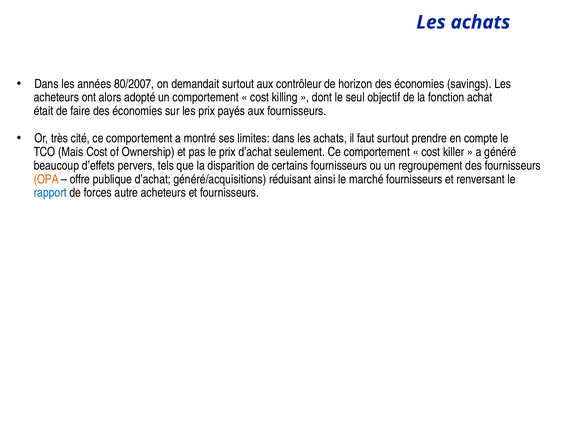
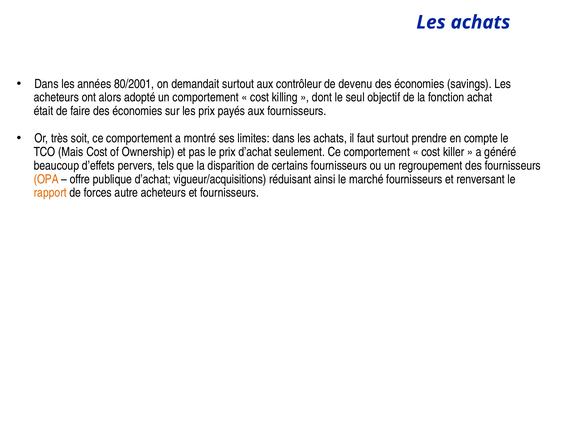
80/2007: 80/2007 -> 80/2001
horizon: horizon -> devenu
cité: cité -> soit
généré/acquisitions: généré/acquisitions -> vigueur/acquisitions
rapport colour: blue -> orange
